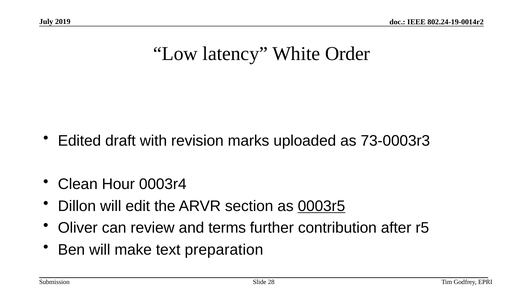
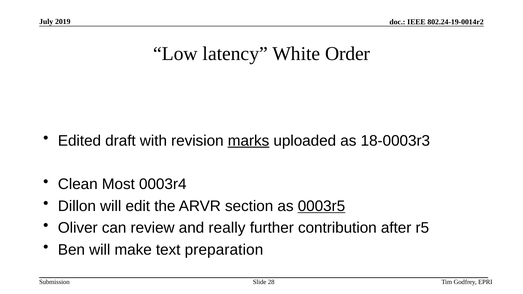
marks underline: none -> present
73-0003r3: 73-0003r3 -> 18-0003r3
Hour: Hour -> Most
terms: terms -> really
